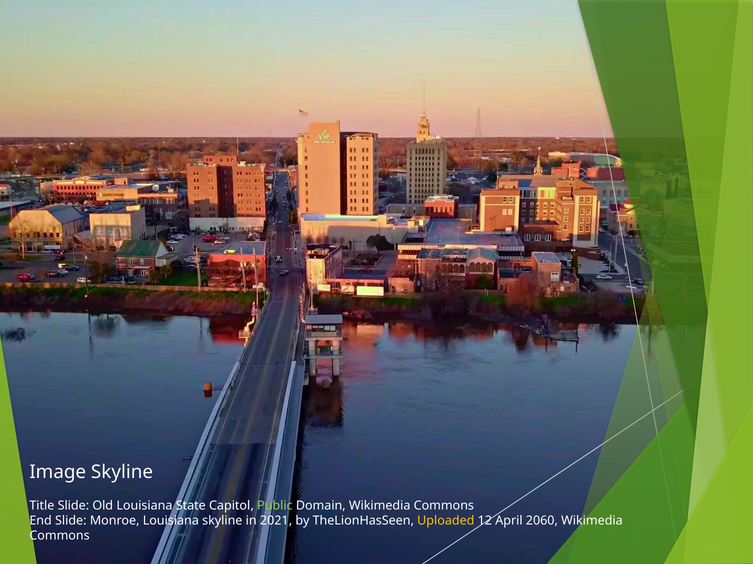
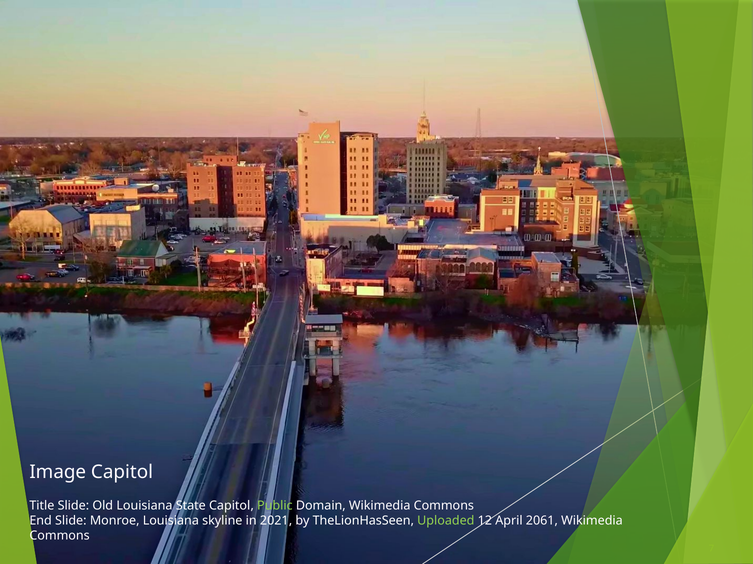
Image Skyline: Skyline -> Capitol
Uploaded colour: yellow -> light green
2060: 2060 -> 2061
